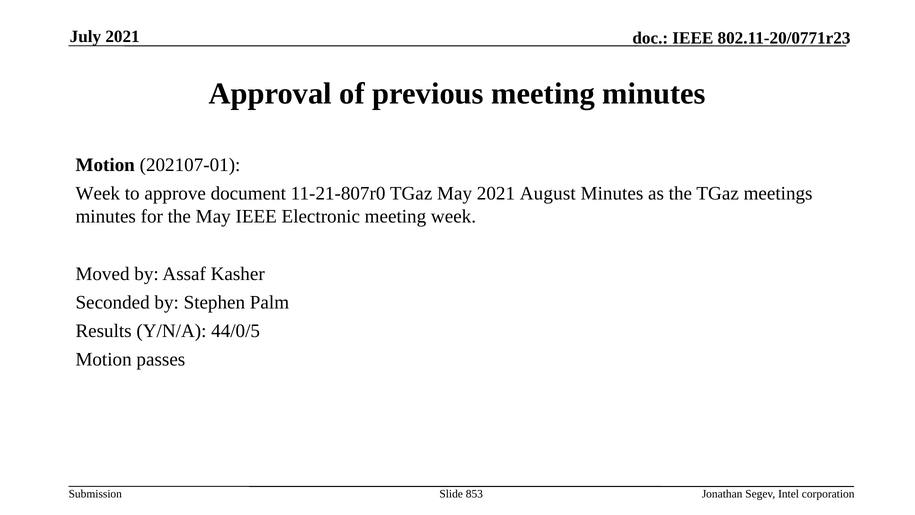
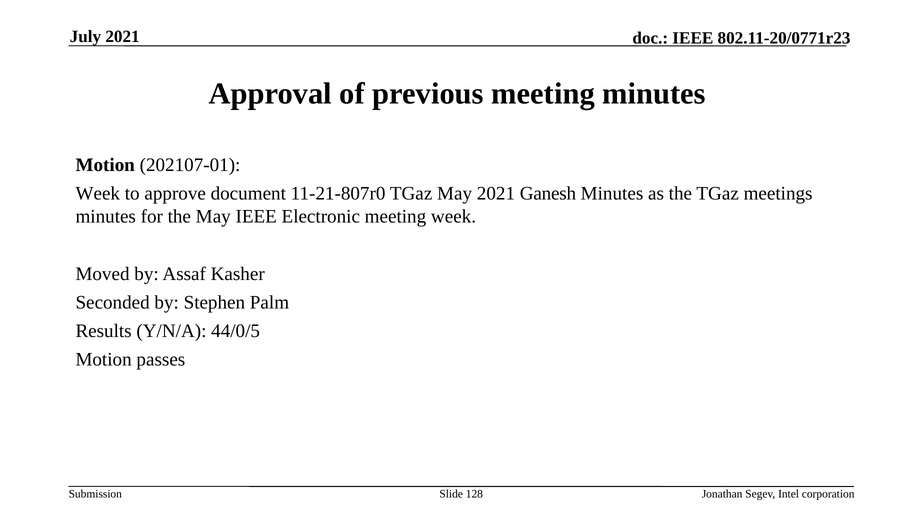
August: August -> Ganesh
853: 853 -> 128
